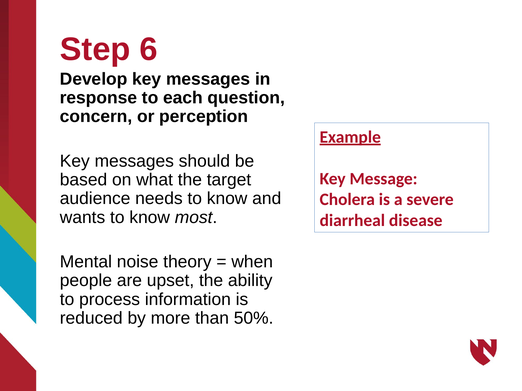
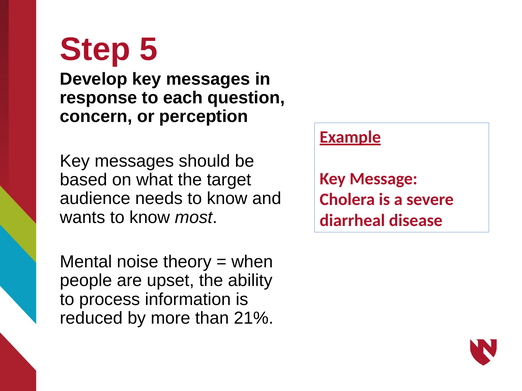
6: 6 -> 5
50%: 50% -> 21%
